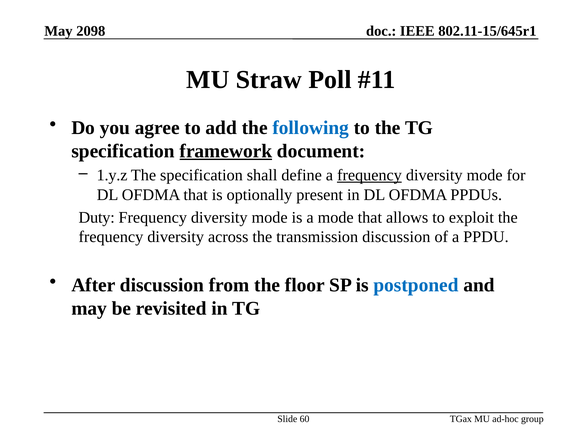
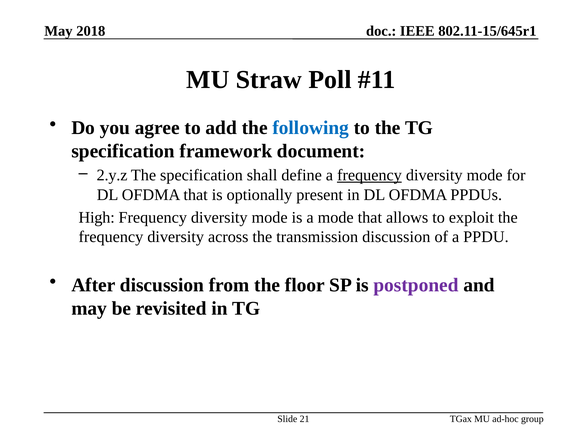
2098: 2098 -> 2018
framework underline: present -> none
1.y.z: 1.y.z -> 2.y.z
Duty: Duty -> High
postponed colour: blue -> purple
60: 60 -> 21
